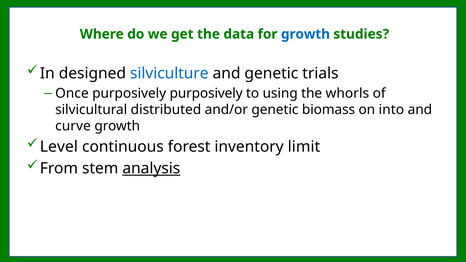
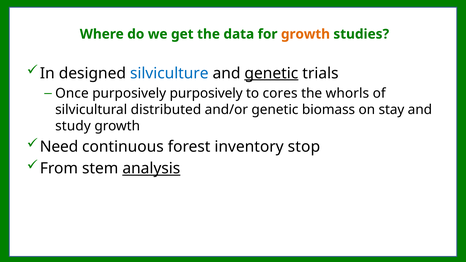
growth at (305, 34) colour: blue -> orange
genetic at (271, 73) underline: none -> present
using: using -> cores
into: into -> stay
curve: curve -> study
Level: Level -> Need
limit: limit -> stop
